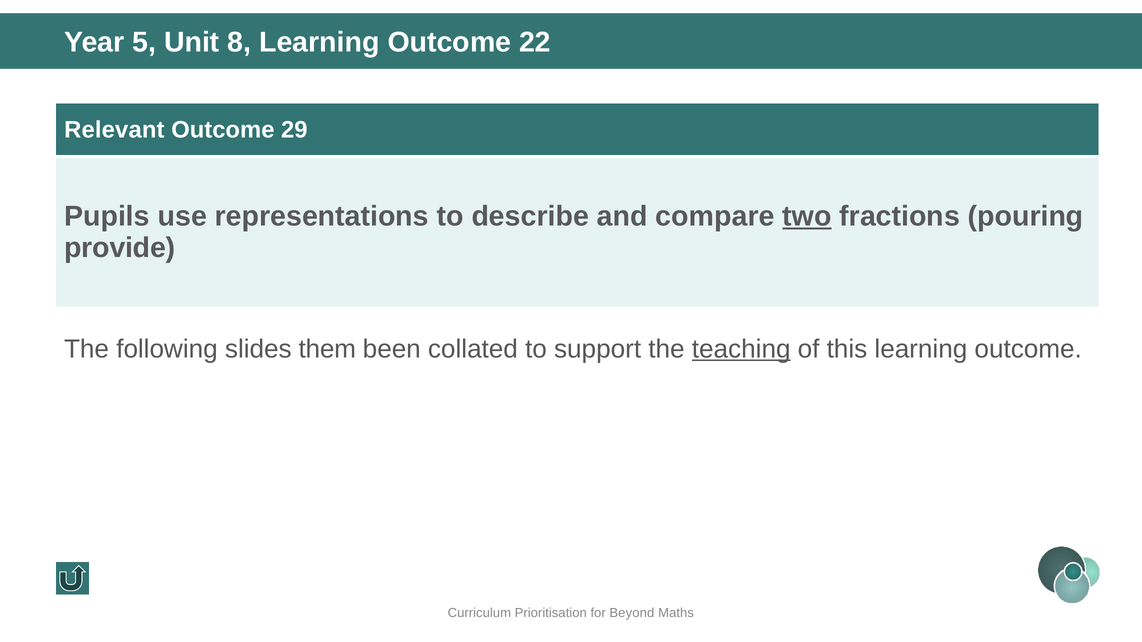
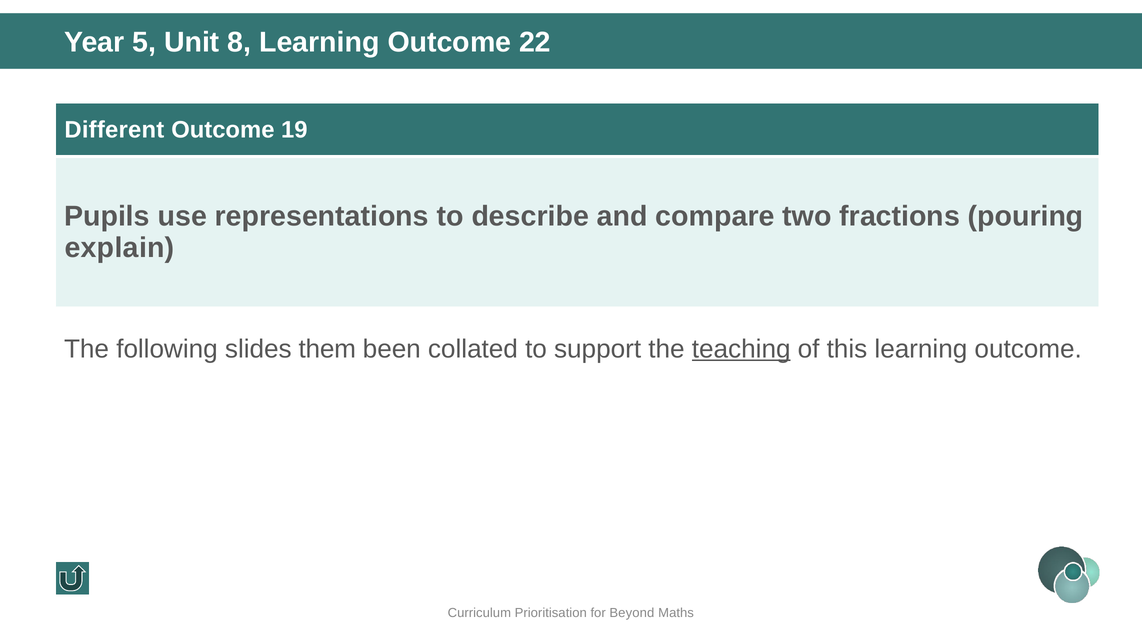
Relevant: Relevant -> Different
29: 29 -> 19
two underline: present -> none
provide: provide -> explain
